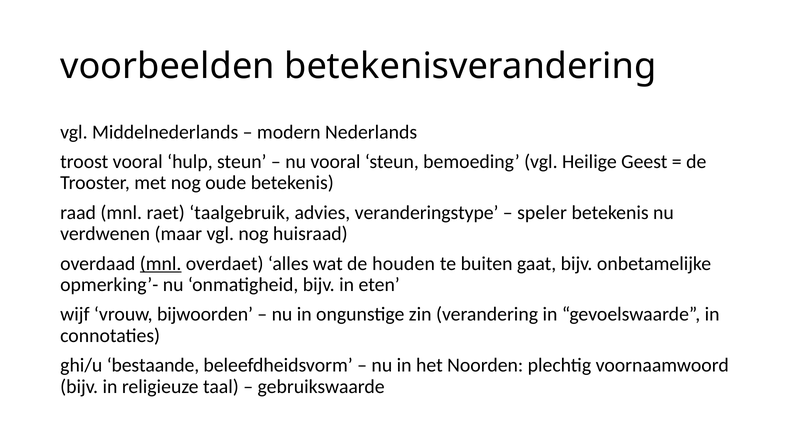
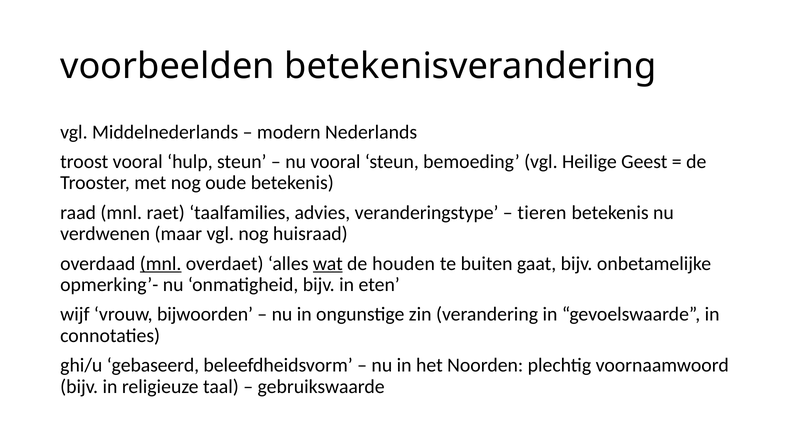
taalgebruik: taalgebruik -> taalfamilies
speler: speler -> tieren
wat underline: none -> present
bestaande: bestaande -> gebaseerd
